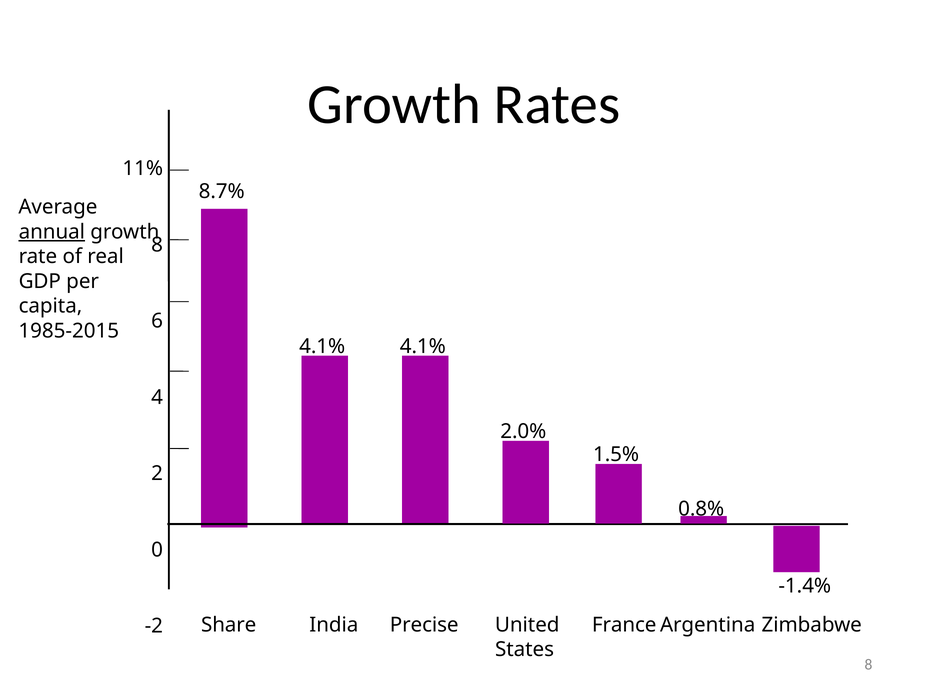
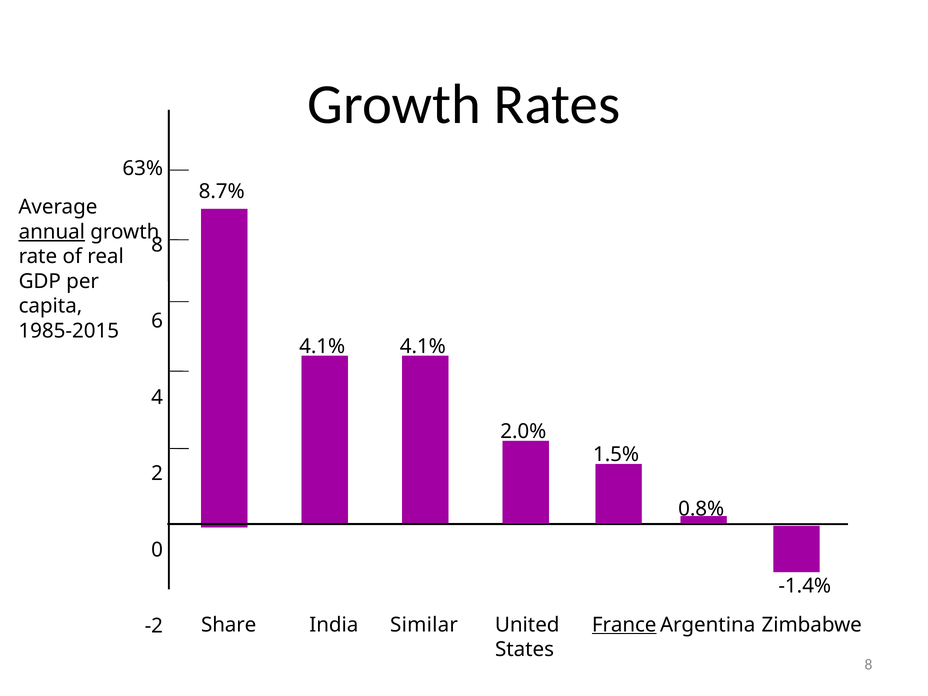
11%: 11% -> 63%
Precise: Precise -> Similar
France underline: none -> present
